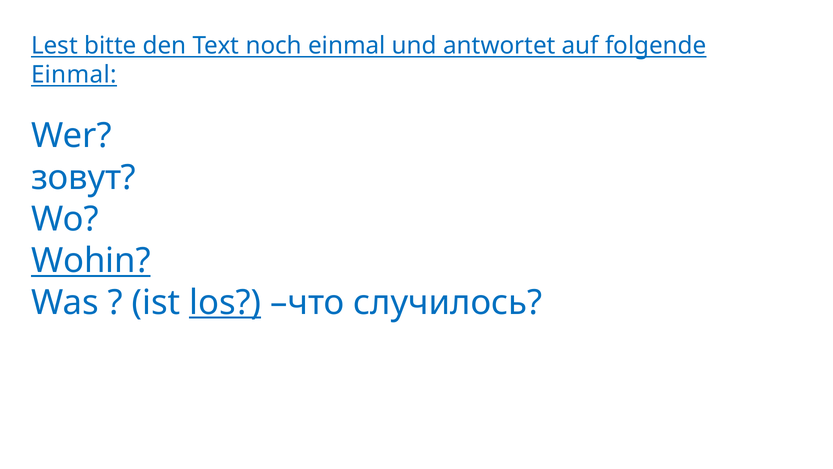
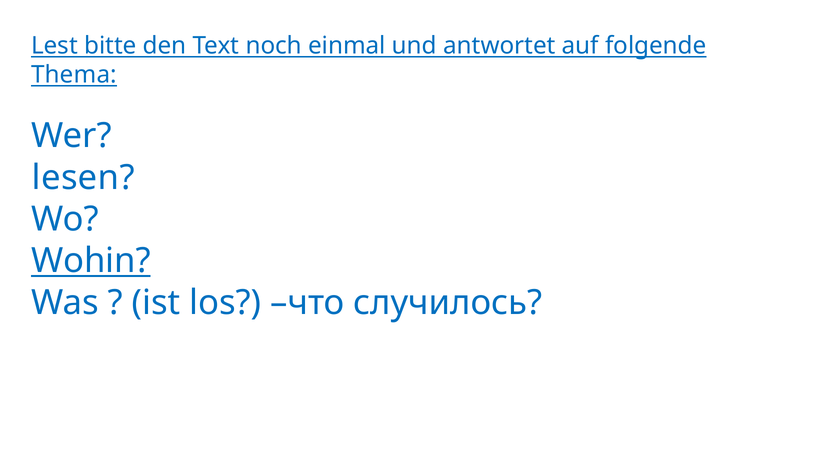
Einmal at (74, 75): Einmal -> Thema
зовут: зовут -> lesen
los underline: present -> none
